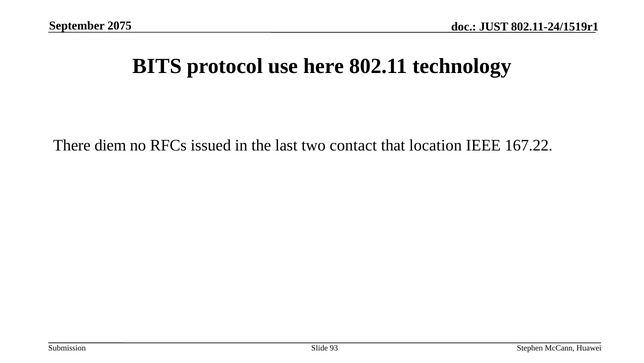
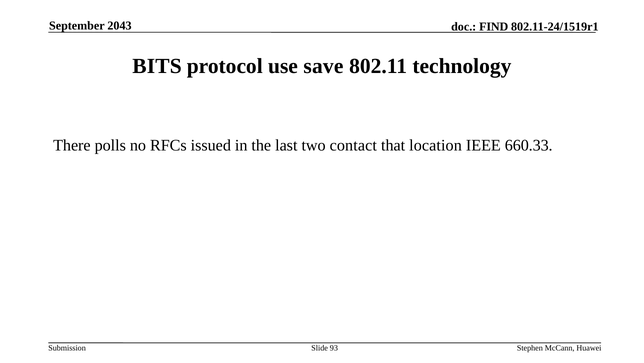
2075: 2075 -> 2043
JUST: JUST -> FIND
here: here -> save
diem: diem -> polls
167.22: 167.22 -> 660.33
